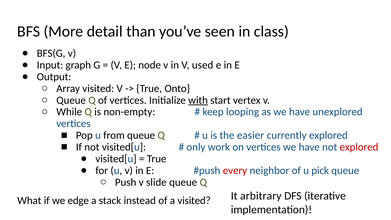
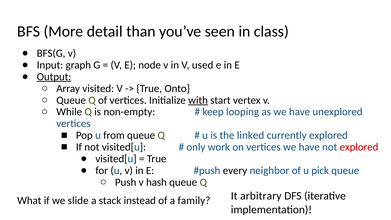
Output underline: none -> present
easier: easier -> linked
every colour: red -> black
slide: slide -> hash
edge: edge -> slide
a visited: visited -> family
